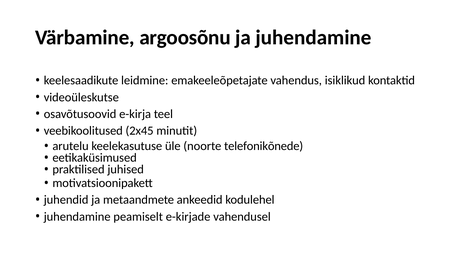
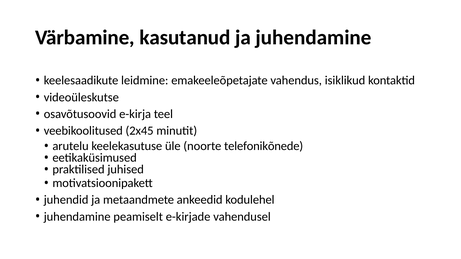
argoosõnu: argoosõnu -> kasutanud
